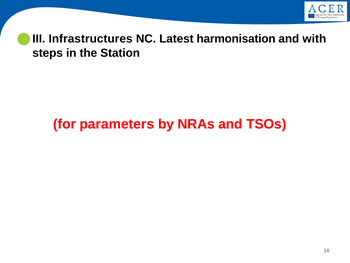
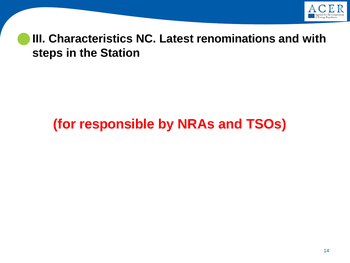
Infrastructures: Infrastructures -> Characteristics
harmonisation: harmonisation -> renominations
parameters: parameters -> responsible
